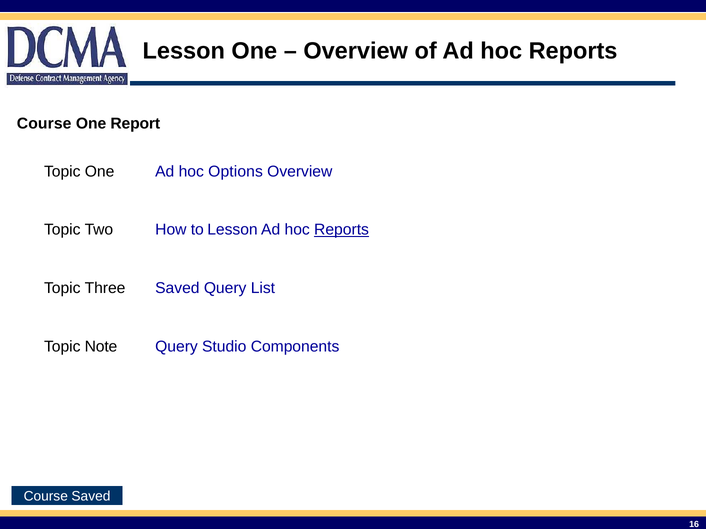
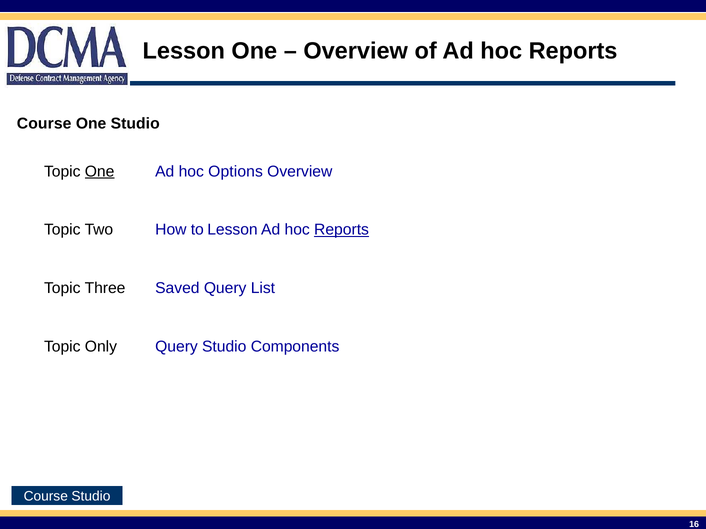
One Report: Report -> Studio
One at (100, 172) underline: none -> present
Note: Note -> Only
Saved at (91, 497): Saved -> Studio
